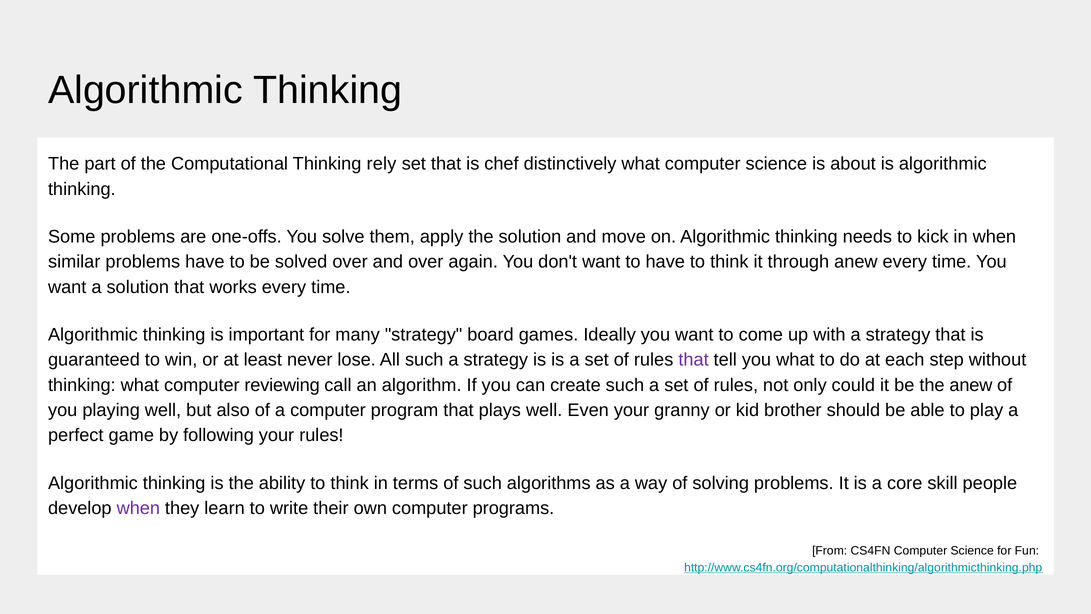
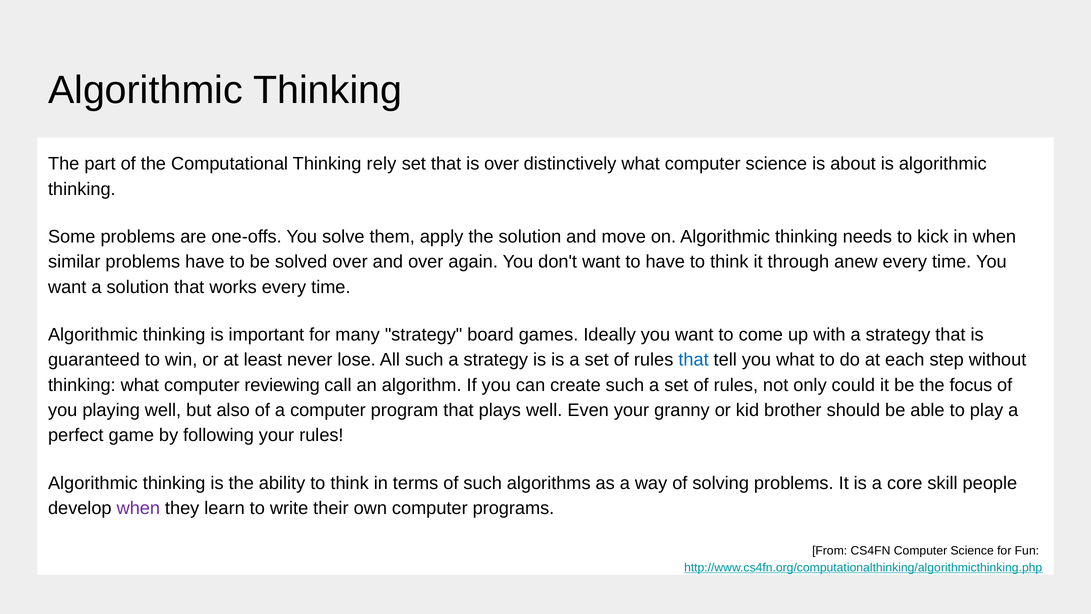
is chef: chef -> over
that at (694, 360) colour: purple -> blue
the anew: anew -> focus
